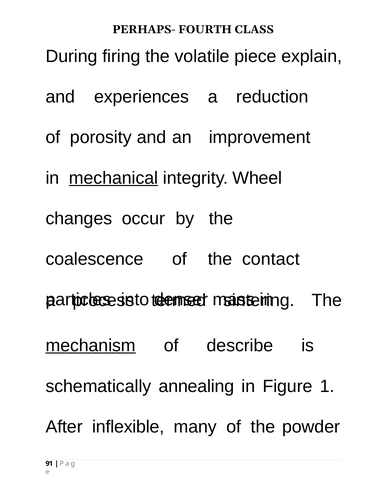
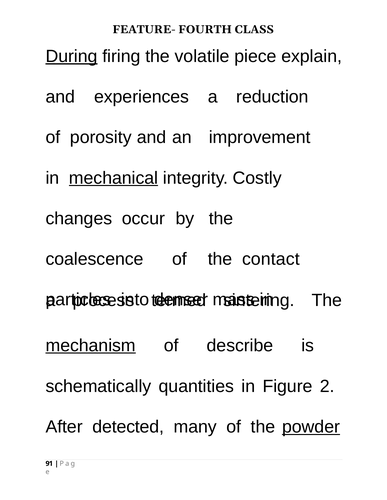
PERHAPS-: PERHAPS- -> FEATURE-
During underline: none -> present
Wheel: Wheel -> Costly
annealing: annealing -> quantities
1: 1 -> 2
inflexible: inflexible -> detected
powder underline: none -> present
